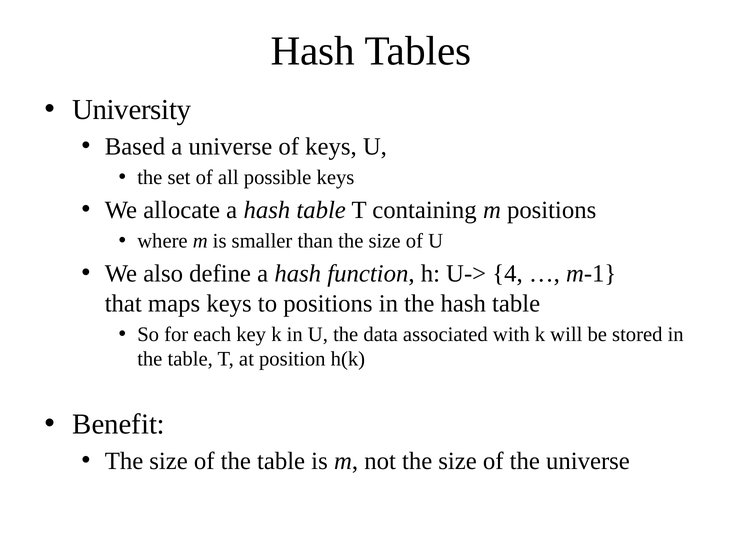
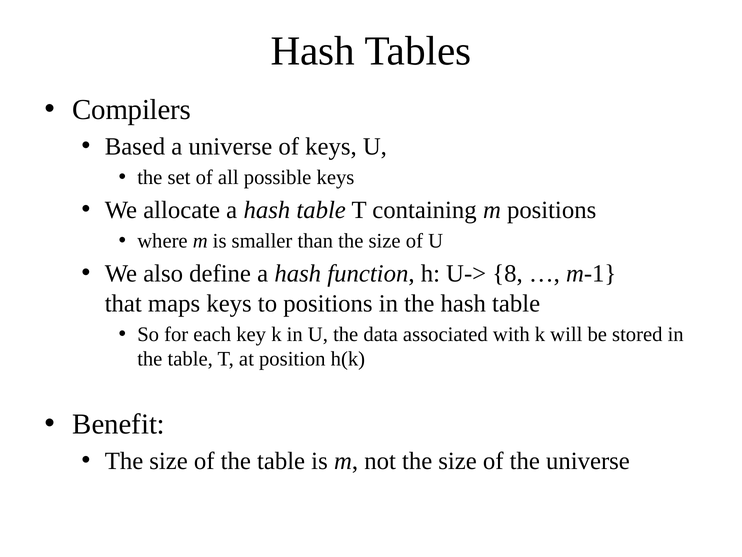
University: University -> Compilers
4: 4 -> 8
